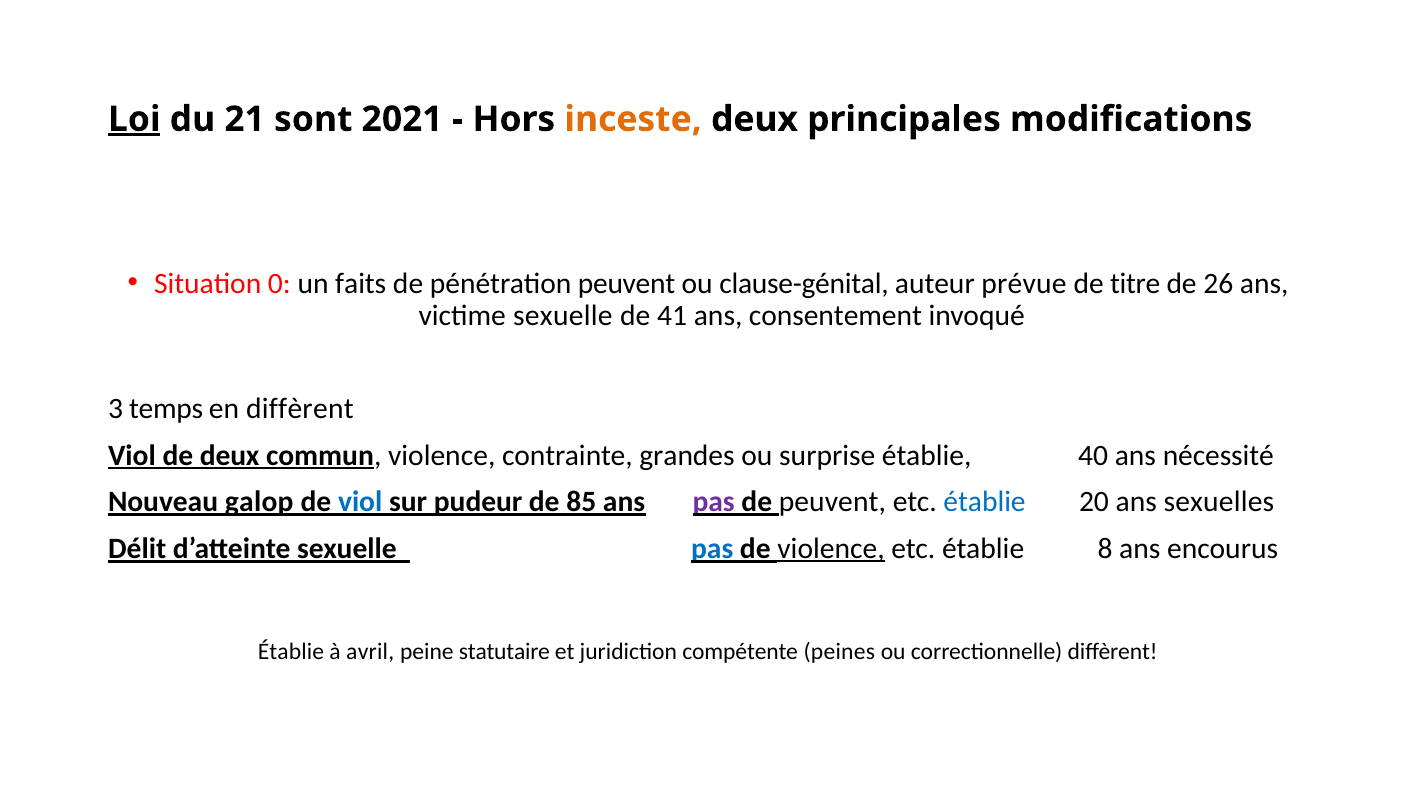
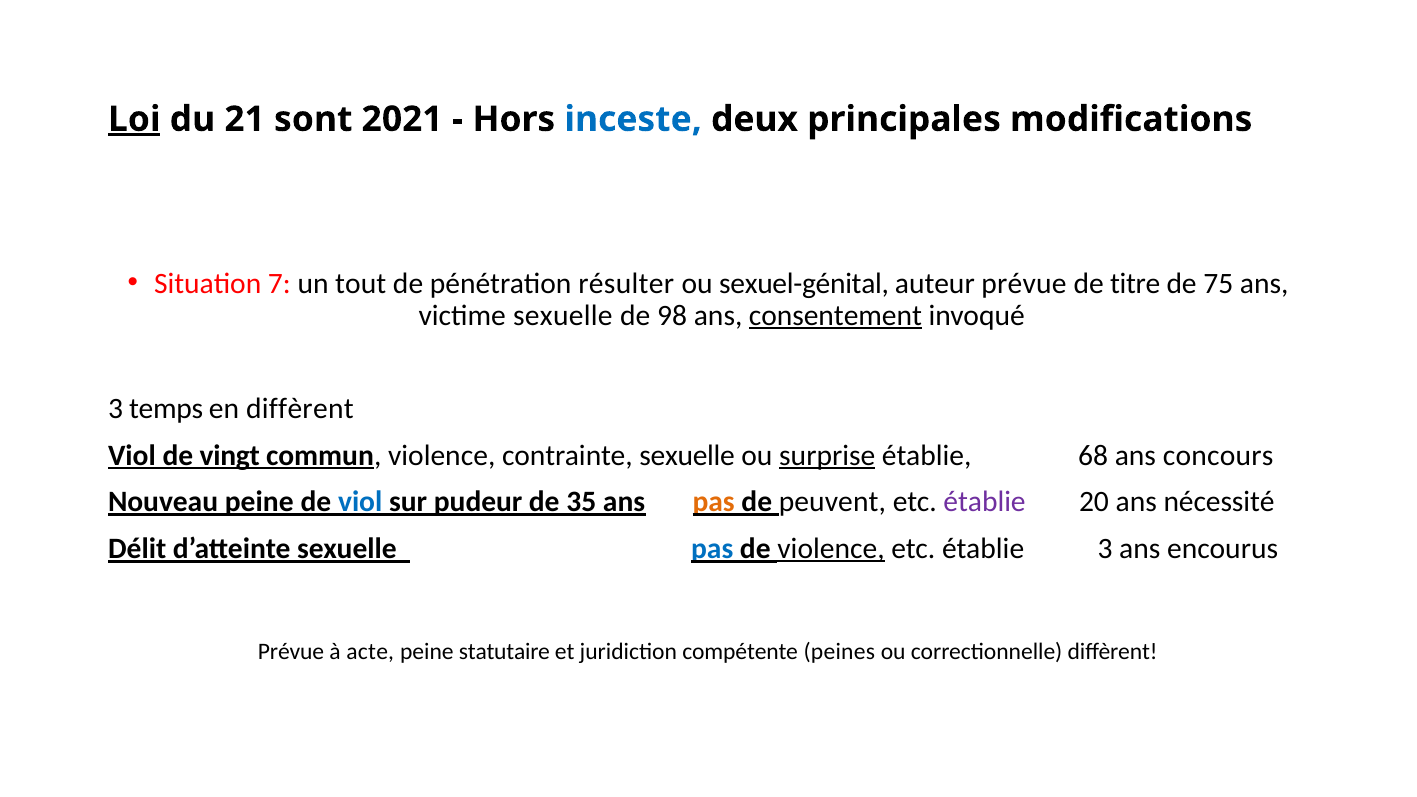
inceste colour: orange -> blue
0: 0 -> 7
faits: faits -> tout
pénétration peuvent: peuvent -> résulter
clause-génital: clause-génital -> sexuel-génital
26: 26 -> 75
41: 41 -> 98
consentement underline: none -> present
de deux: deux -> vingt
contrainte grandes: grandes -> sexuelle
surprise underline: none -> present
40: 40 -> 68
nécessité: nécessité -> concours
Nouveau galop: galop -> peine
85: 85 -> 35
pas at (714, 502) colour: purple -> orange
établie at (985, 502) colour: blue -> purple
sexuelles: sexuelles -> nécessité
établie 8: 8 -> 3
Établie at (291, 651): Établie -> Prévue
avril: avril -> acte
